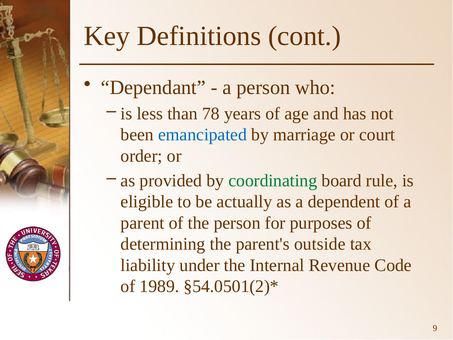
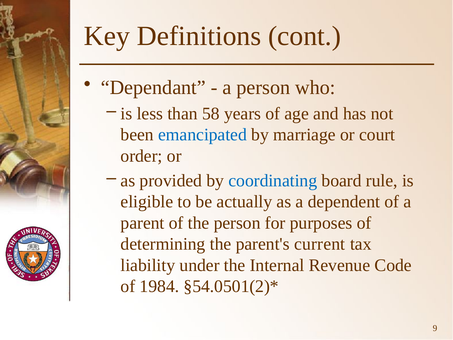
78: 78 -> 58
coordinating colour: green -> blue
outside: outside -> current
1989: 1989 -> 1984
